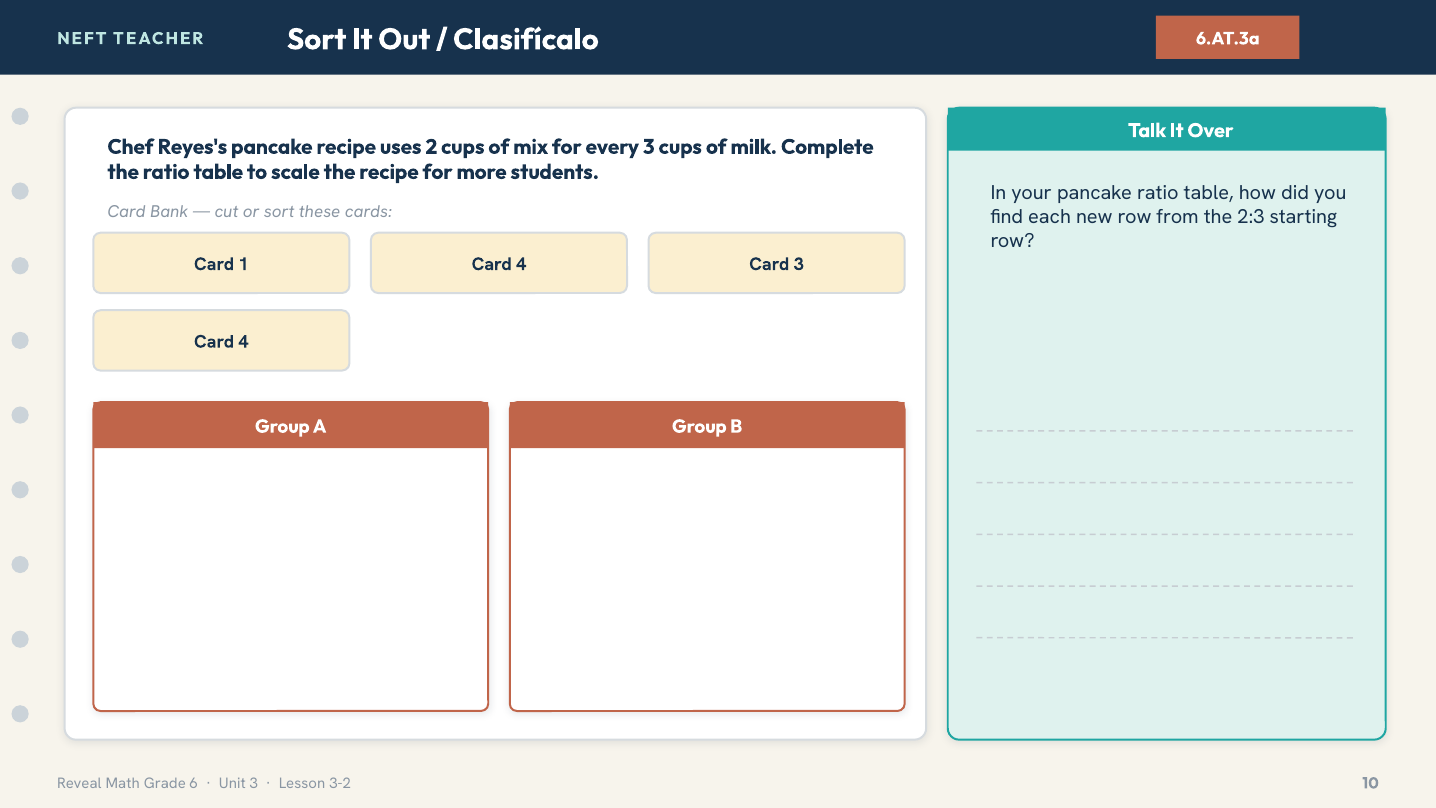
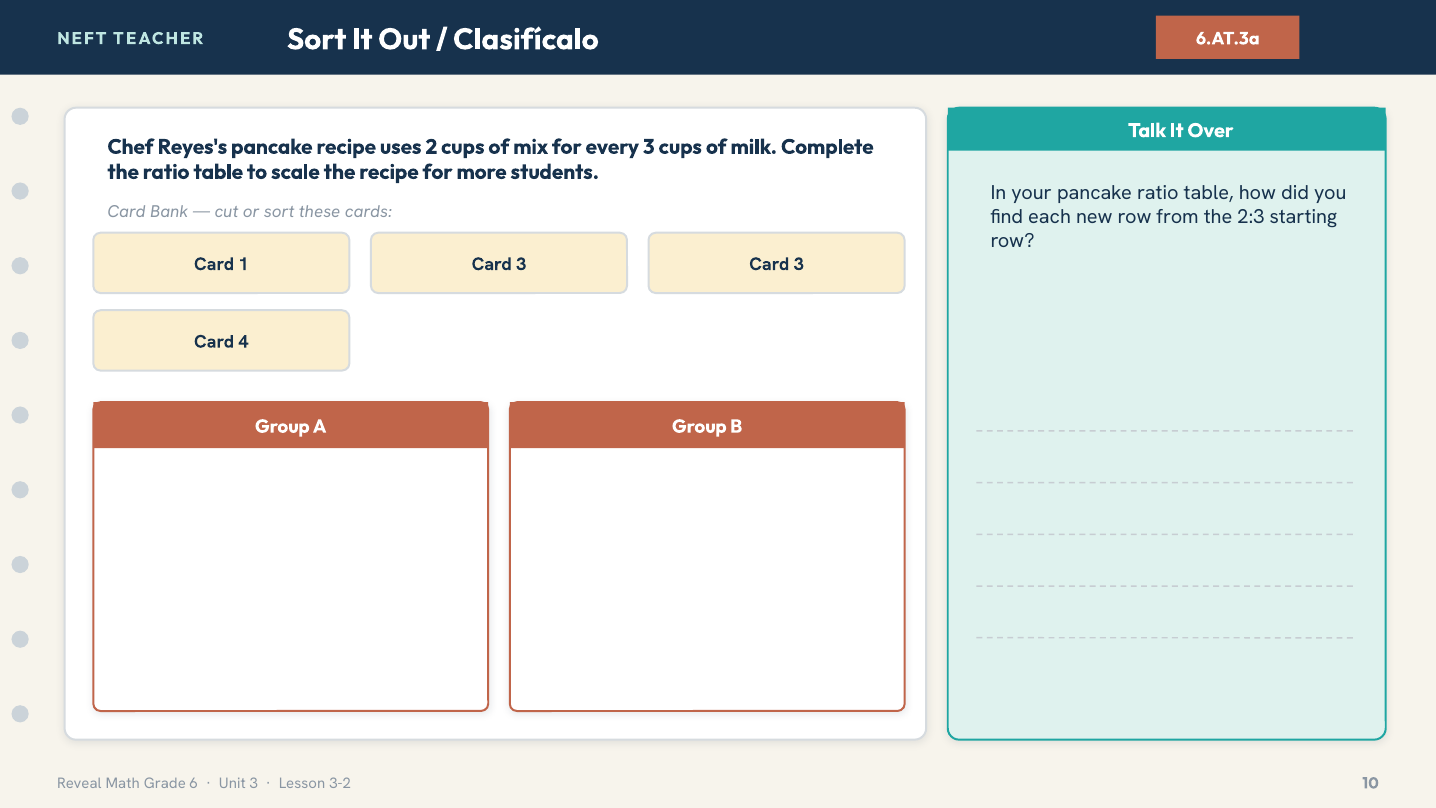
1 Card 4: 4 -> 3
